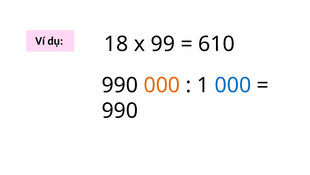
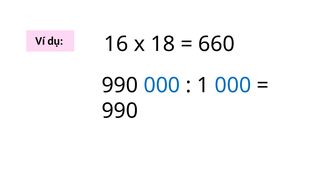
18: 18 -> 16
99: 99 -> 18
610: 610 -> 660
000 at (162, 85) colour: orange -> blue
